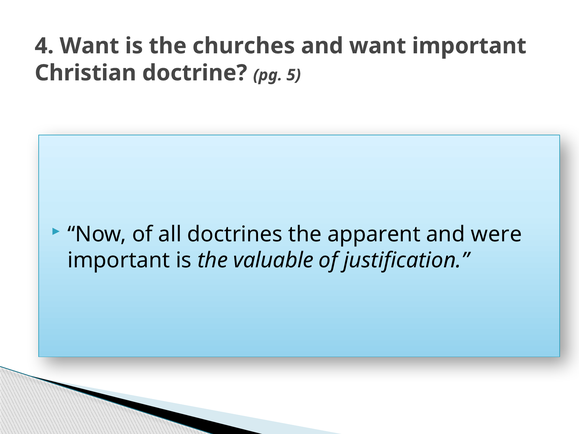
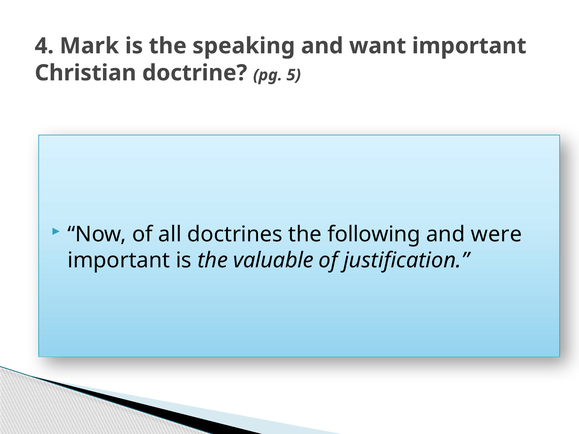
4 Want: Want -> Mark
churches: churches -> speaking
apparent: apparent -> following
